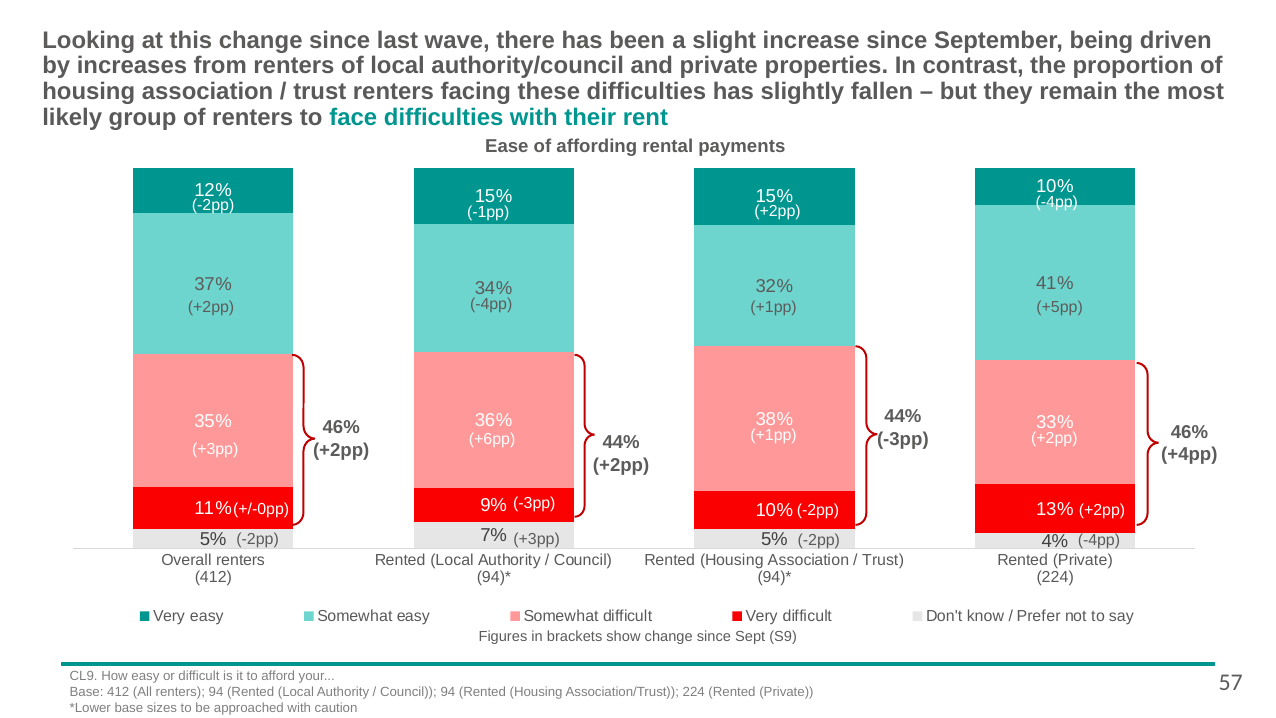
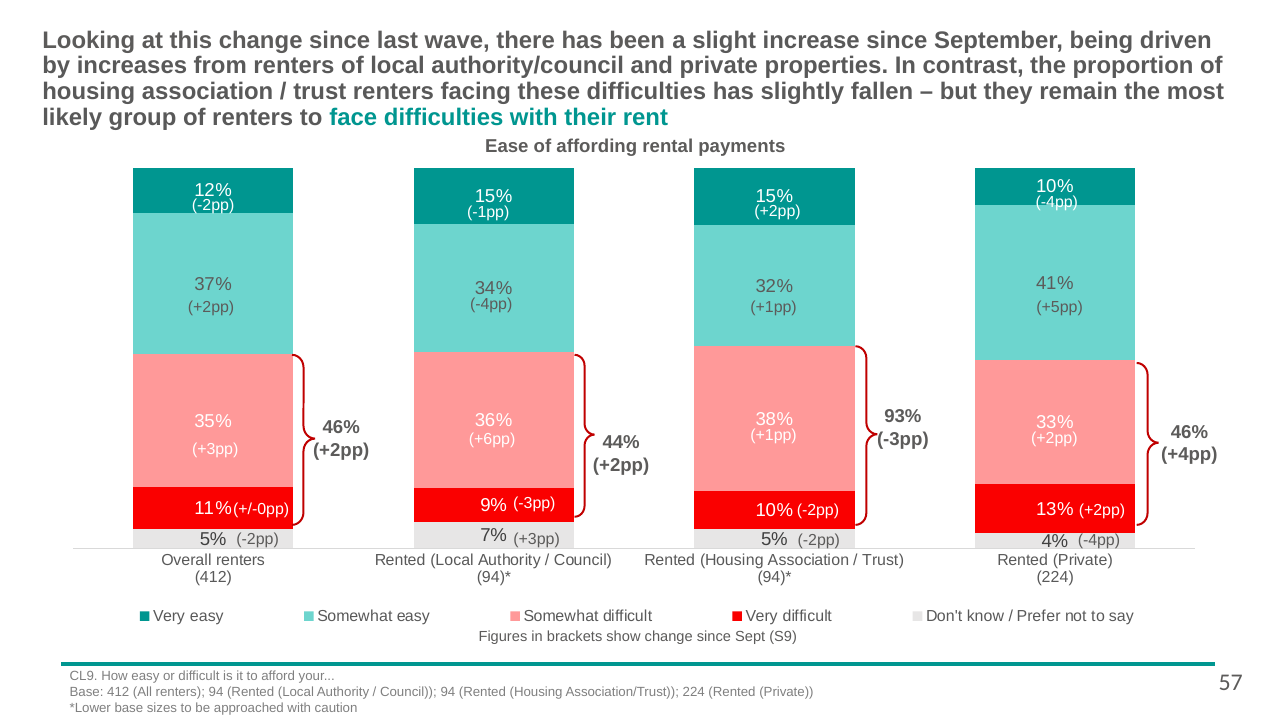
44% at (903, 416): 44% -> 93%
